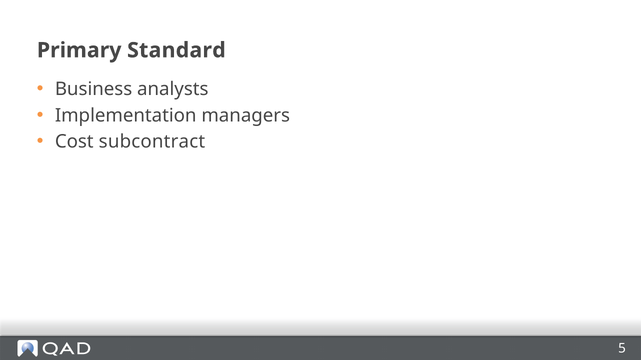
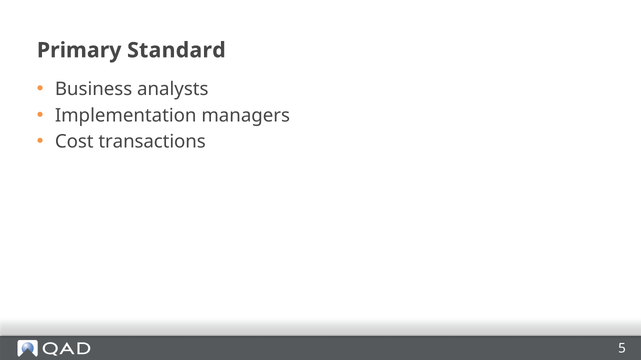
subcontract: subcontract -> transactions
